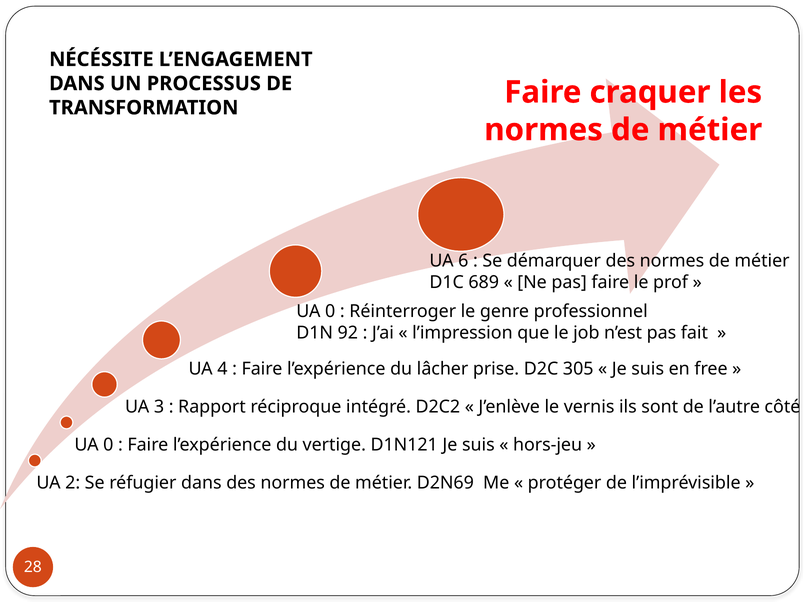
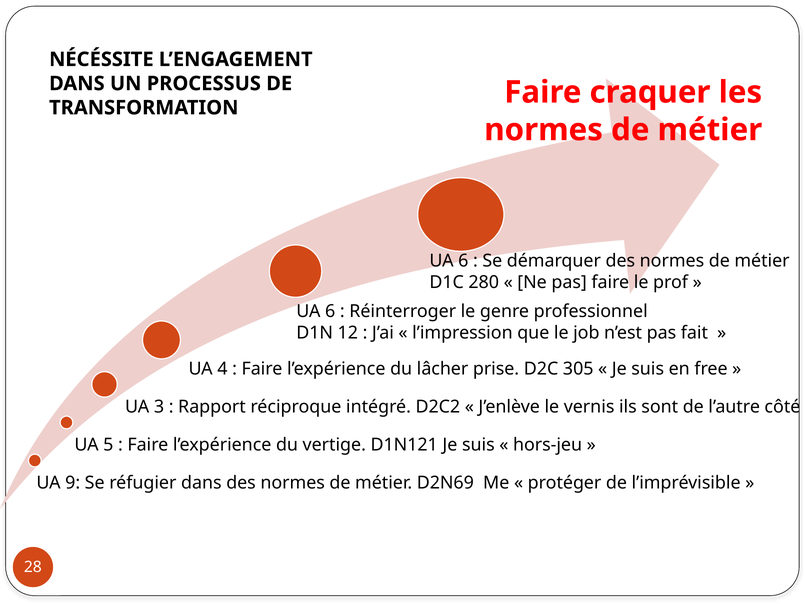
689: 689 -> 280
0 at (330, 311): 0 -> 6
92: 92 -> 12
0 at (108, 445): 0 -> 5
2: 2 -> 9
